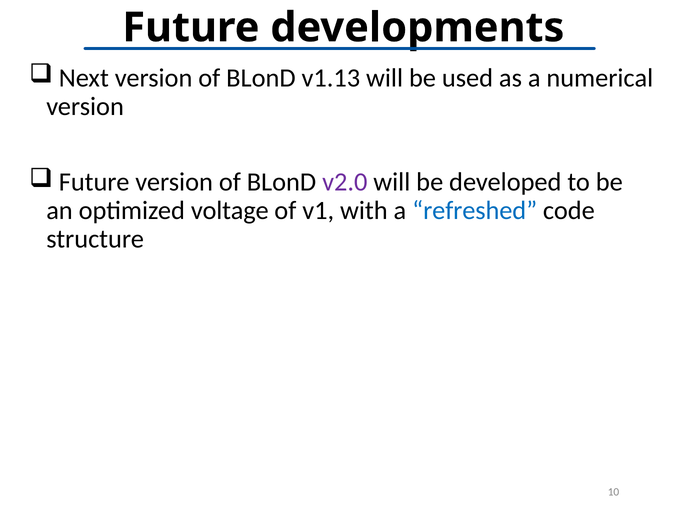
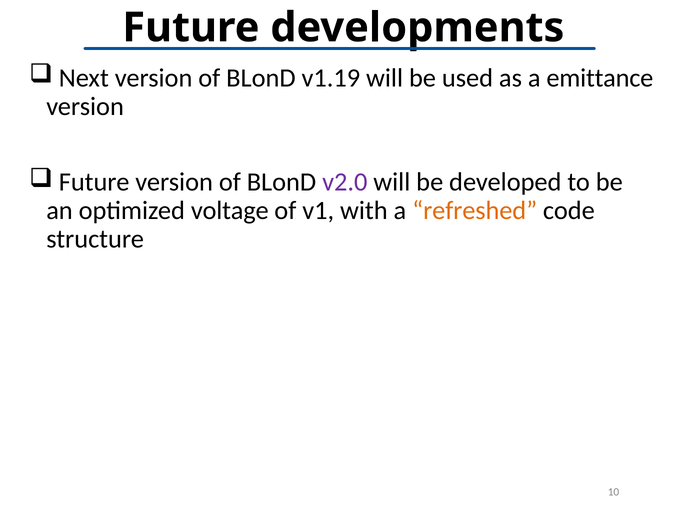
v1.13: v1.13 -> v1.19
numerical: numerical -> emittance
refreshed colour: blue -> orange
